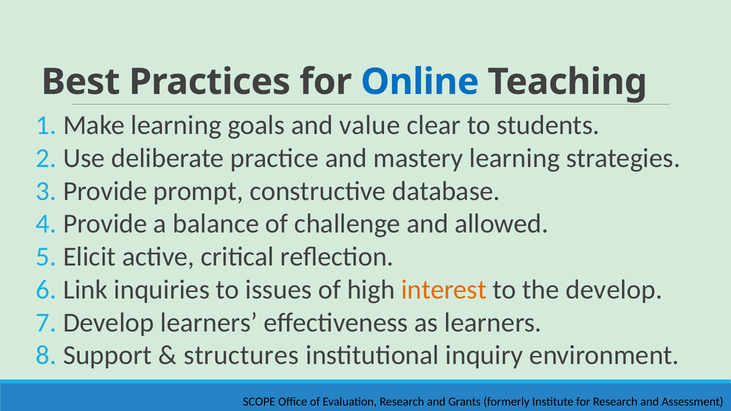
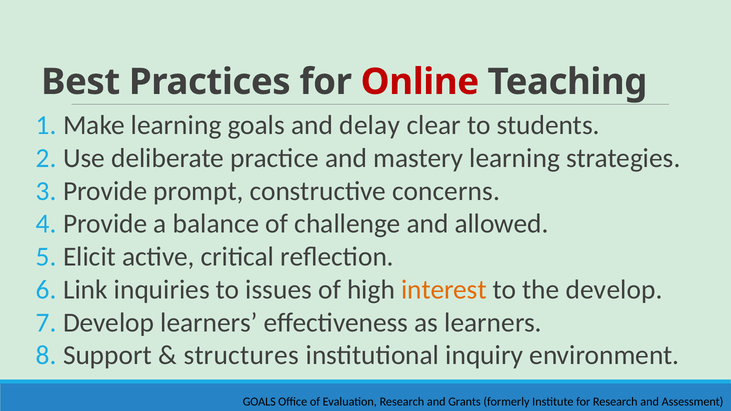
Online colour: blue -> red
value: value -> delay
database: database -> concerns
SCOPE at (259, 402): SCOPE -> GOALS
